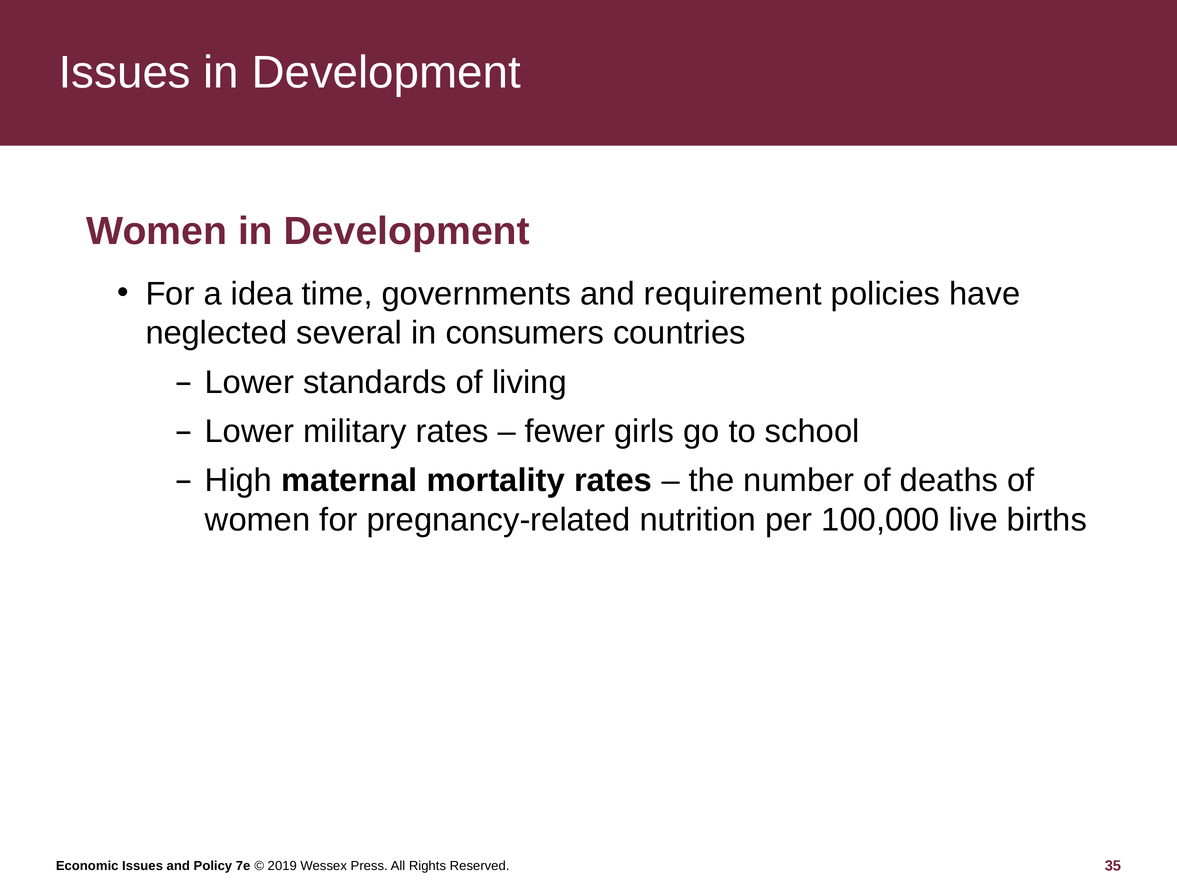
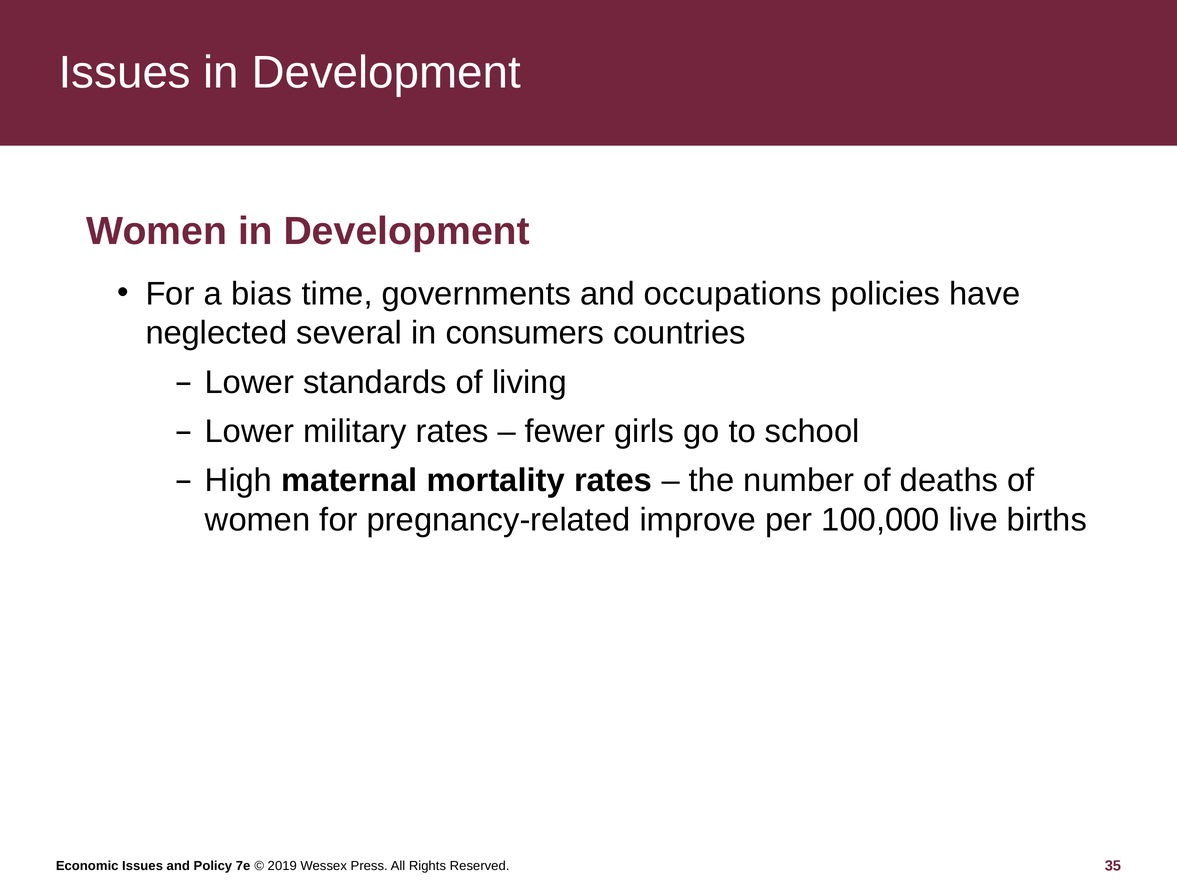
idea: idea -> bias
requirement: requirement -> occupations
nutrition: nutrition -> improve
